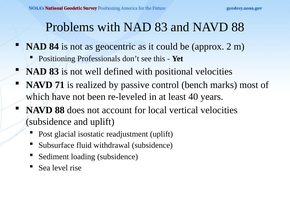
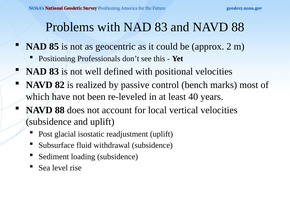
84: 84 -> 85
71: 71 -> 82
